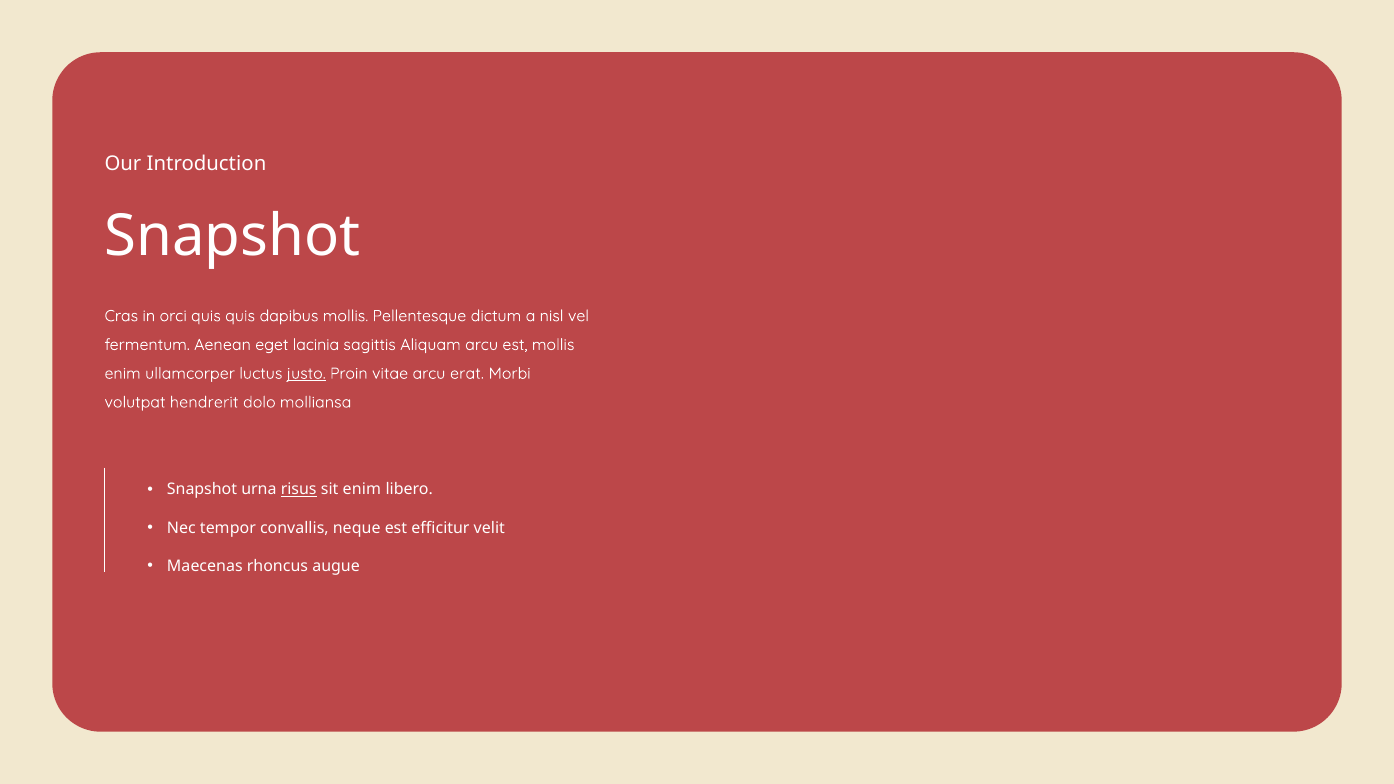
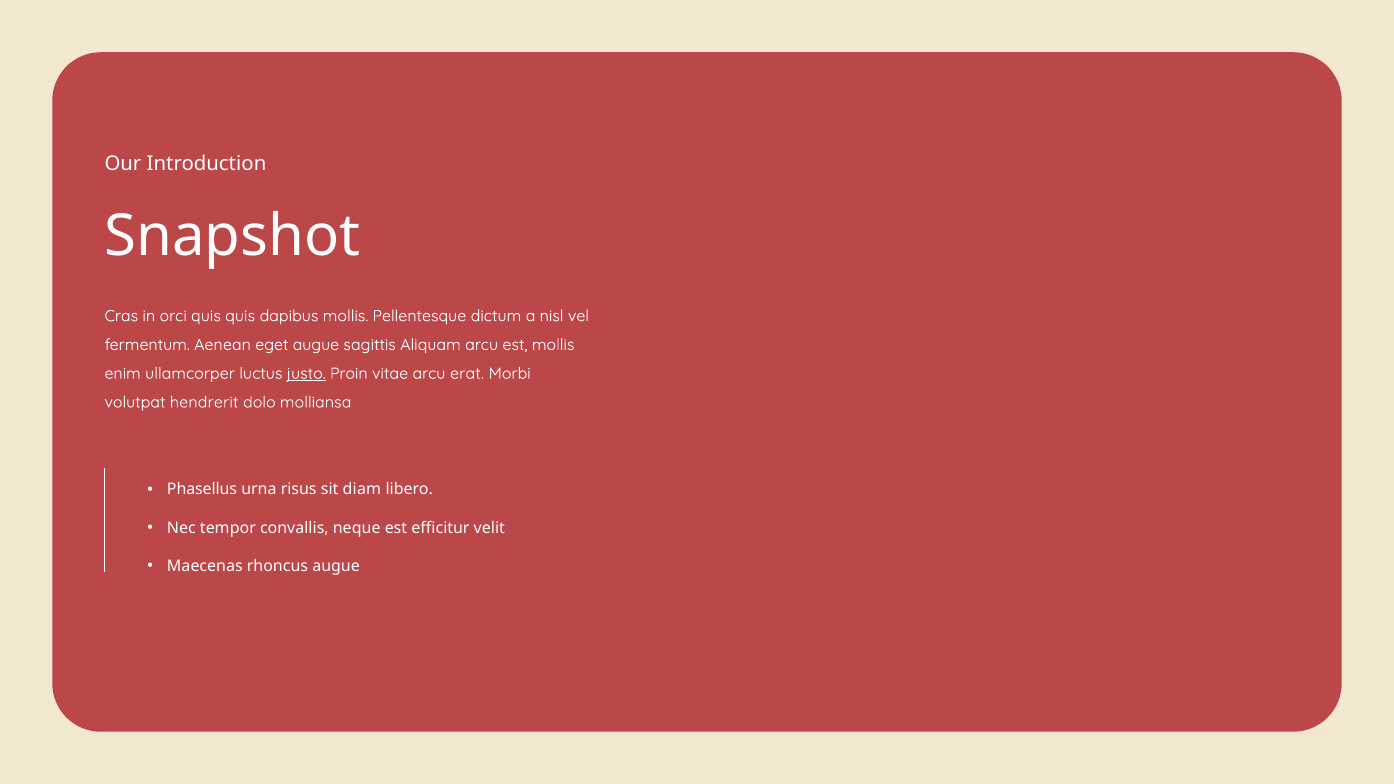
eget lacinia: lacinia -> augue
Snapshot at (202, 490): Snapshot -> Phasellus
risus underline: present -> none
sit enim: enim -> diam
